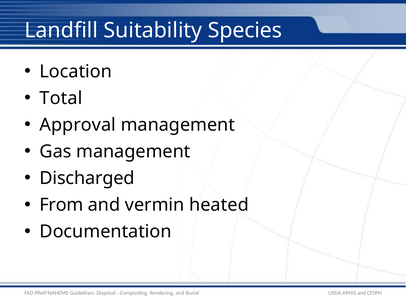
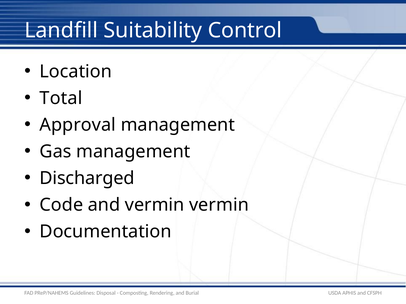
Species: Species -> Control
From: From -> Code
vermin heated: heated -> vermin
